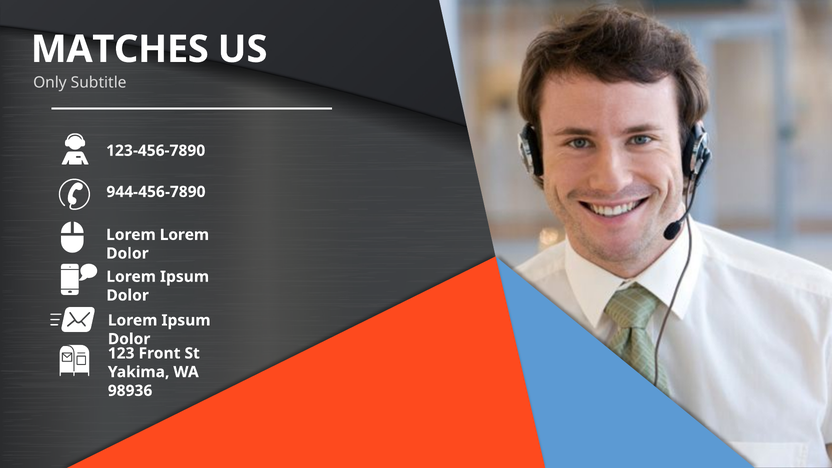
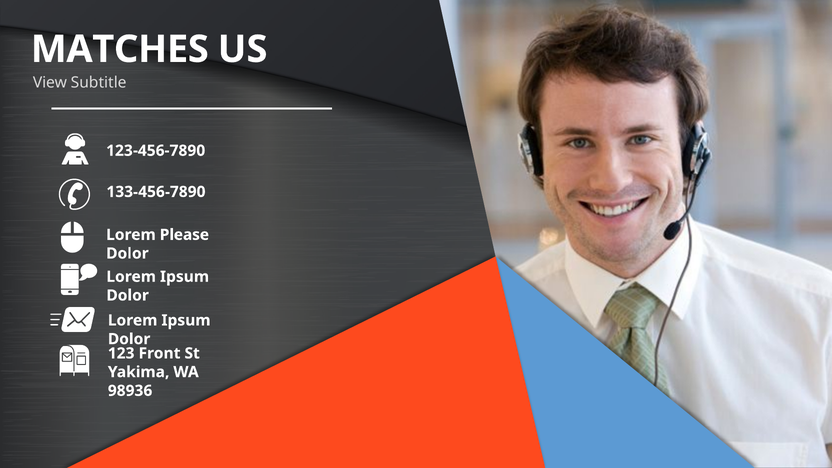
Only: Only -> View
944-456-7890: 944-456-7890 -> 133-456-7890
Lorem Lorem: Lorem -> Please
